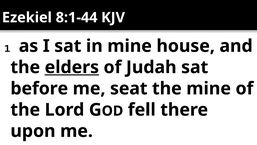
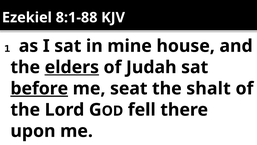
8:1-44: 8:1-44 -> 8:1-88
before underline: none -> present
the mine: mine -> shalt
